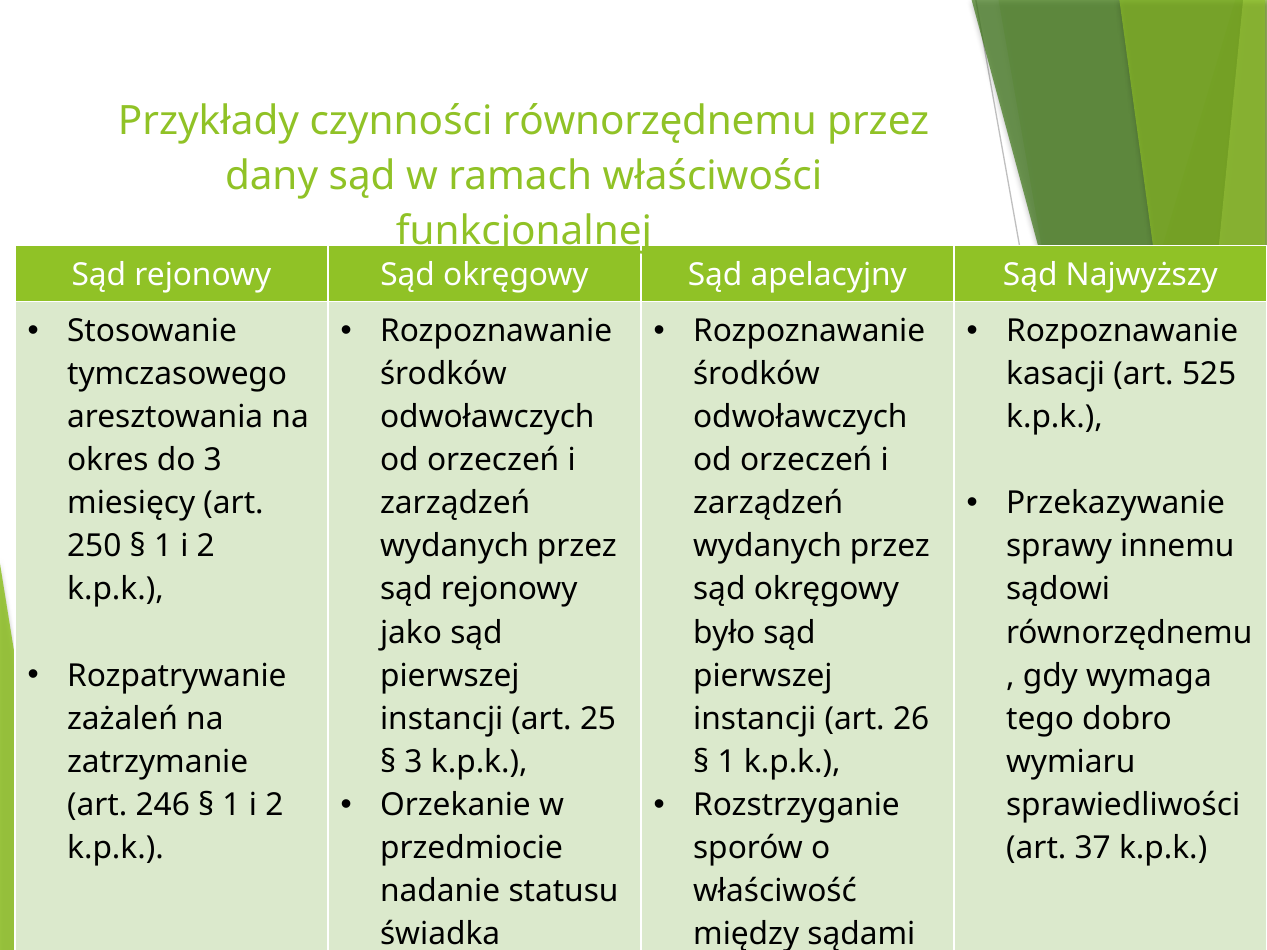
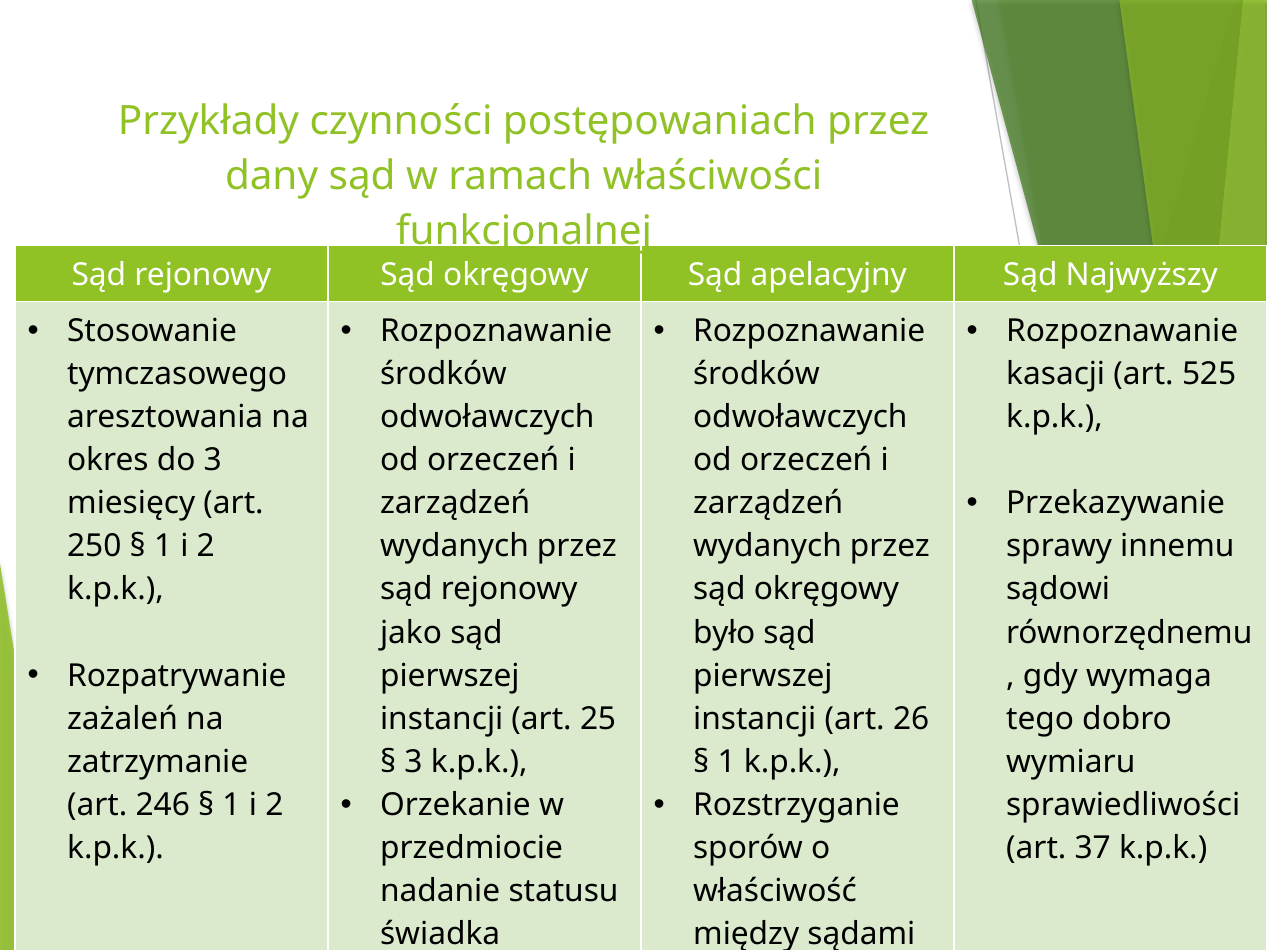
czynności równorzędnemu: równorzędnemu -> postępowaniach
